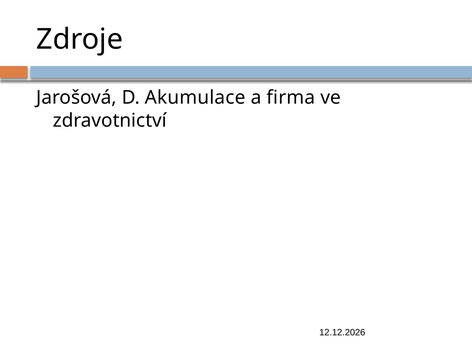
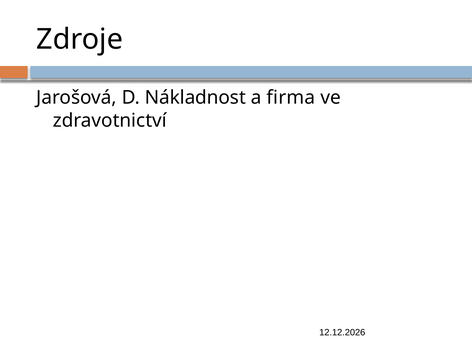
Akumulace: Akumulace -> Nákladnost
